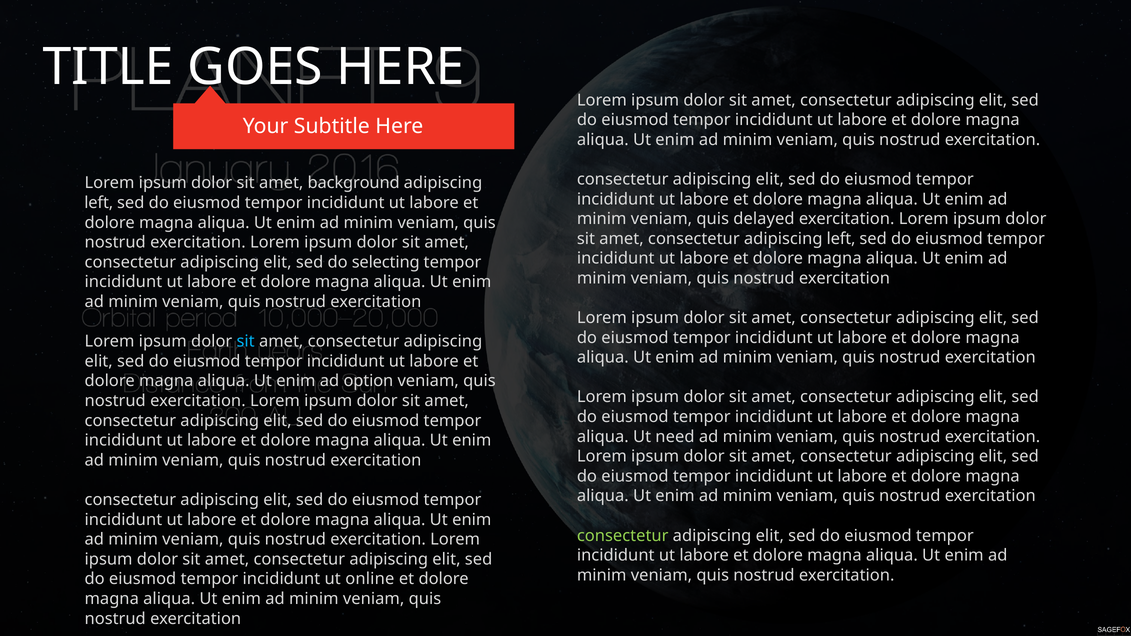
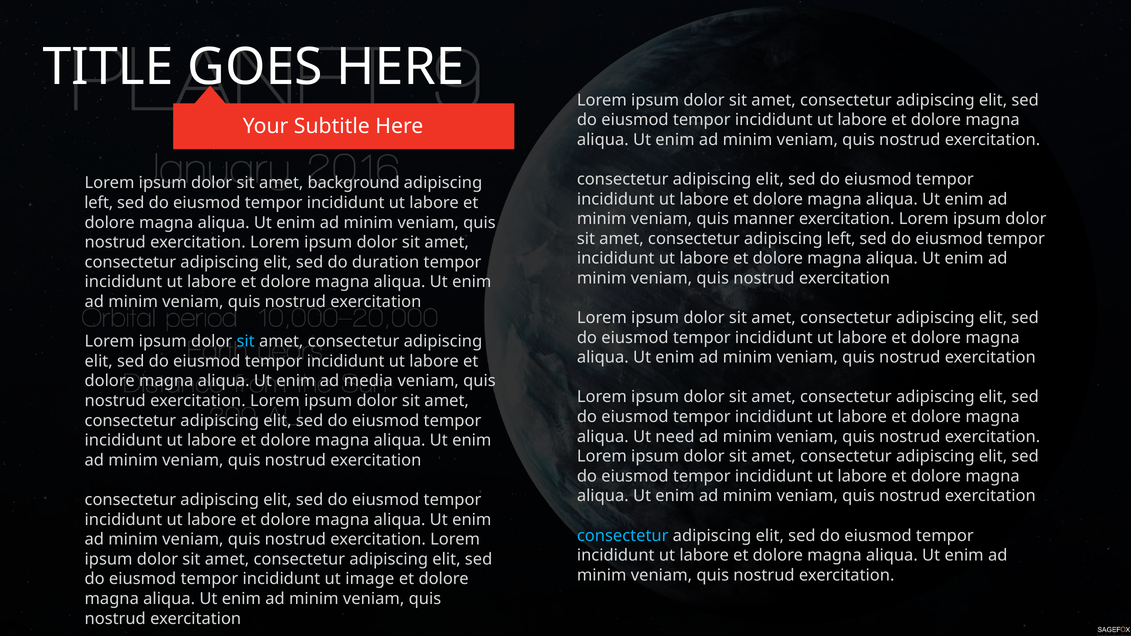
delayed: delayed -> manner
selecting: selecting -> duration
option: option -> media
consectetur at (623, 536) colour: light green -> light blue
online: online -> image
